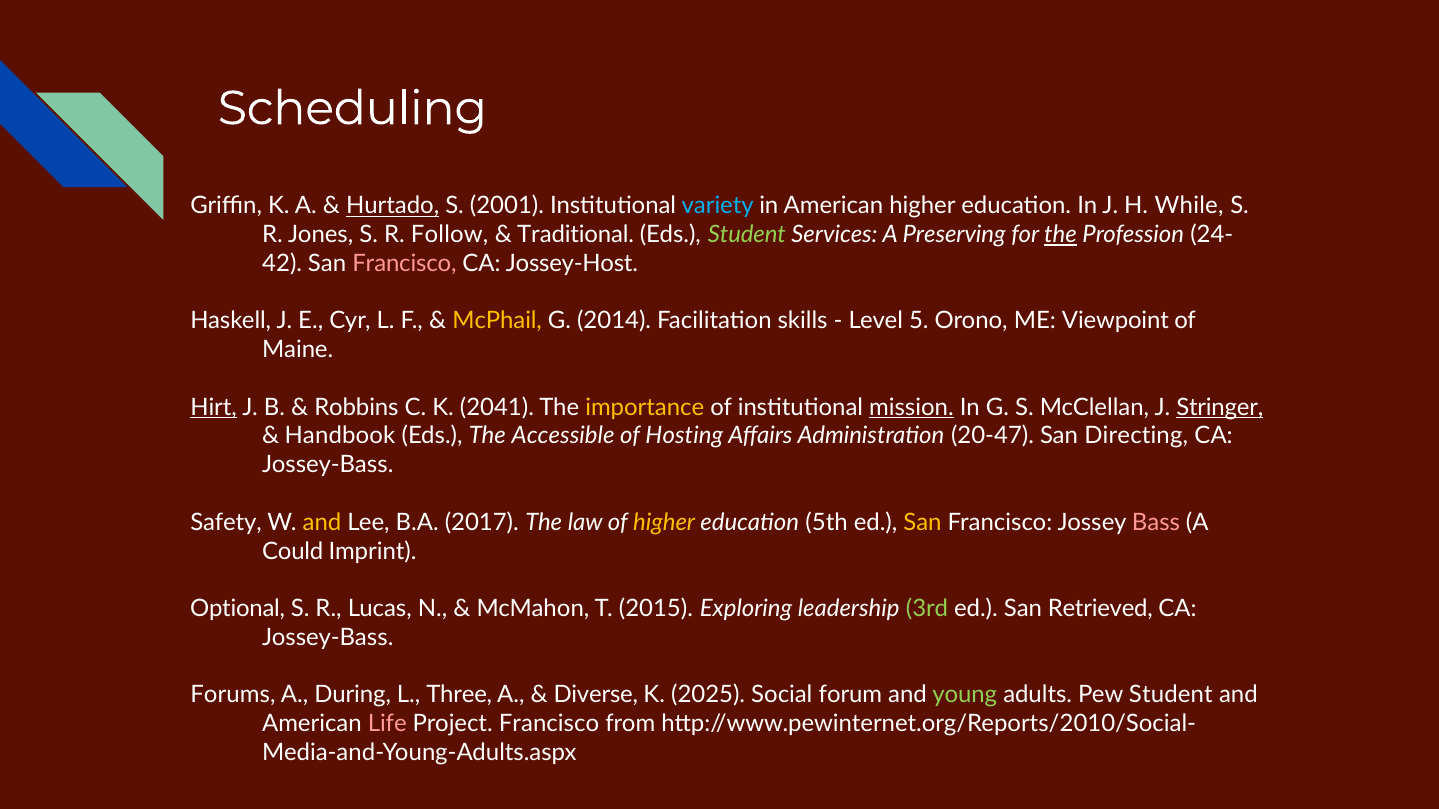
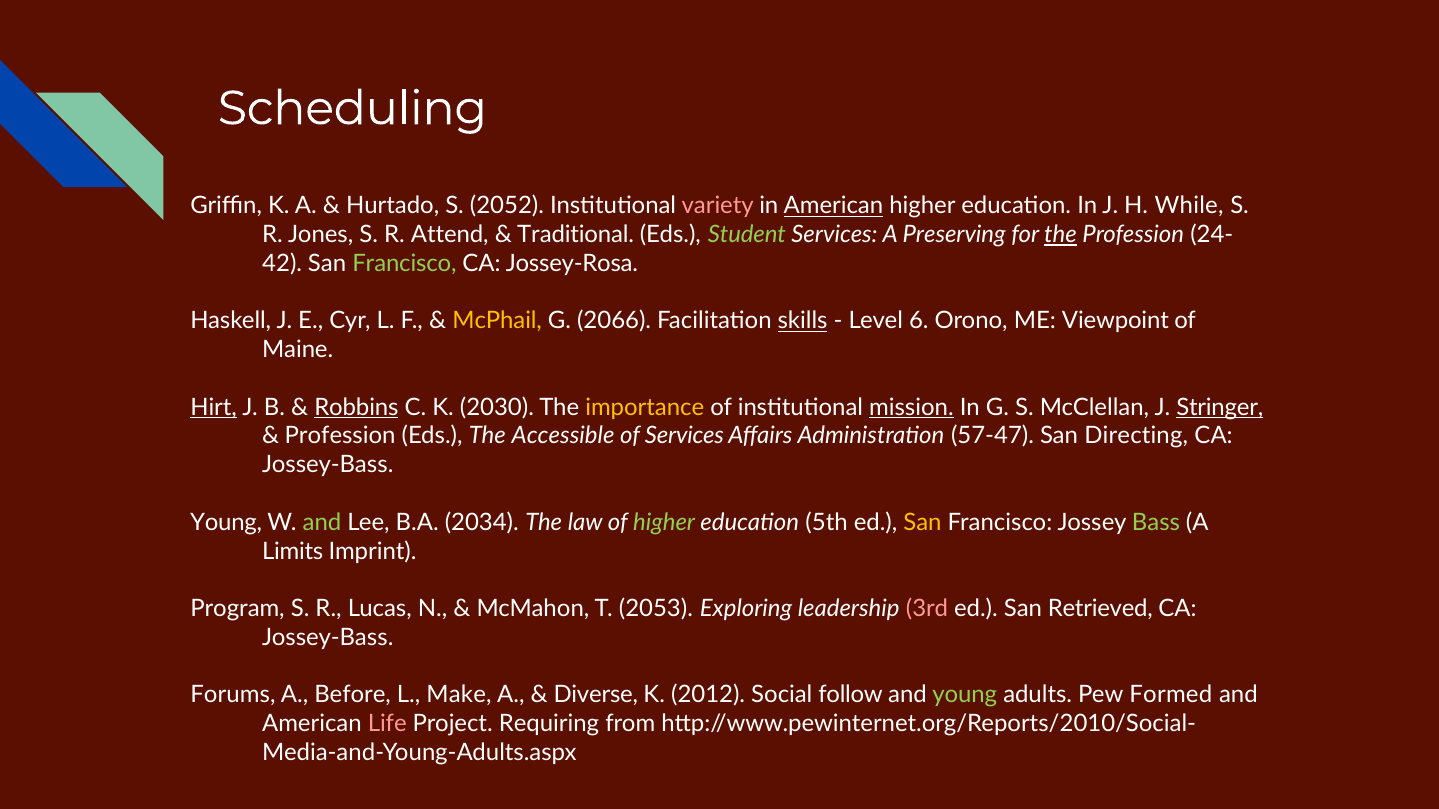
Hurtado underline: present -> none
2001: 2001 -> 2052
variety colour: light blue -> pink
American at (833, 206) underline: none -> present
Follow: Follow -> Attend
Francisco at (404, 264) colour: pink -> light green
Jossey-Host: Jossey-Host -> Jossey-Rosa
2014: 2014 -> 2066
skills underline: none -> present
5: 5 -> 6
Robbins underline: none -> present
2041: 2041 -> 2030
Handbook at (340, 436): Handbook -> Profession
of Hosting: Hosting -> Services
20-47: 20-47 -> 57-47
Safety at (226, 523): Safety -> Young
and at (322, 523) colour: yellow -> light green
2017: 2017 -> 2034
higher at (664, 523) colour: yellow -> light green
Bass colour: pink -> light green
Could: Could -> Limits
Optional: Optional -> Program
2015: 2015 -> 2053
3rd colour: light green -> pink
During: During -> Before
Three: Three -> Make
2025: 2025 -> 2012
forum: forum -> follow
Pew Student: Student -> Formed
Project Francisco: Francisco -> Requiring
